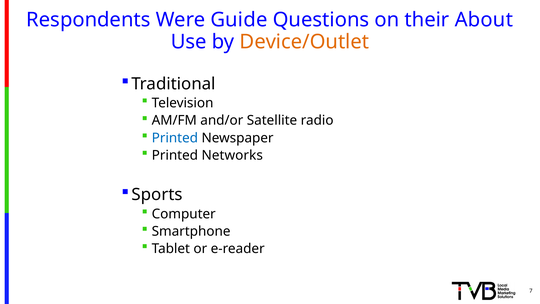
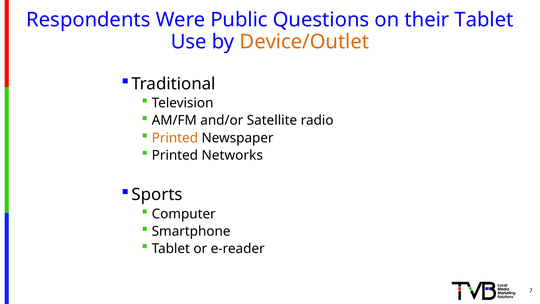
Guide: Guide -> Public
their About: About -> Tablet
Printed at (175, 138) colour: blue -> orange
